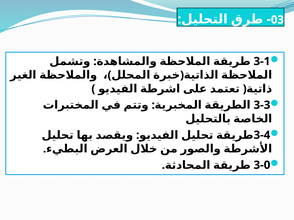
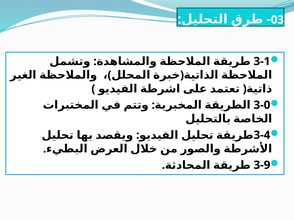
3-3: 3-3 -> 3-0
3-0: 3-0 -> 3-9
